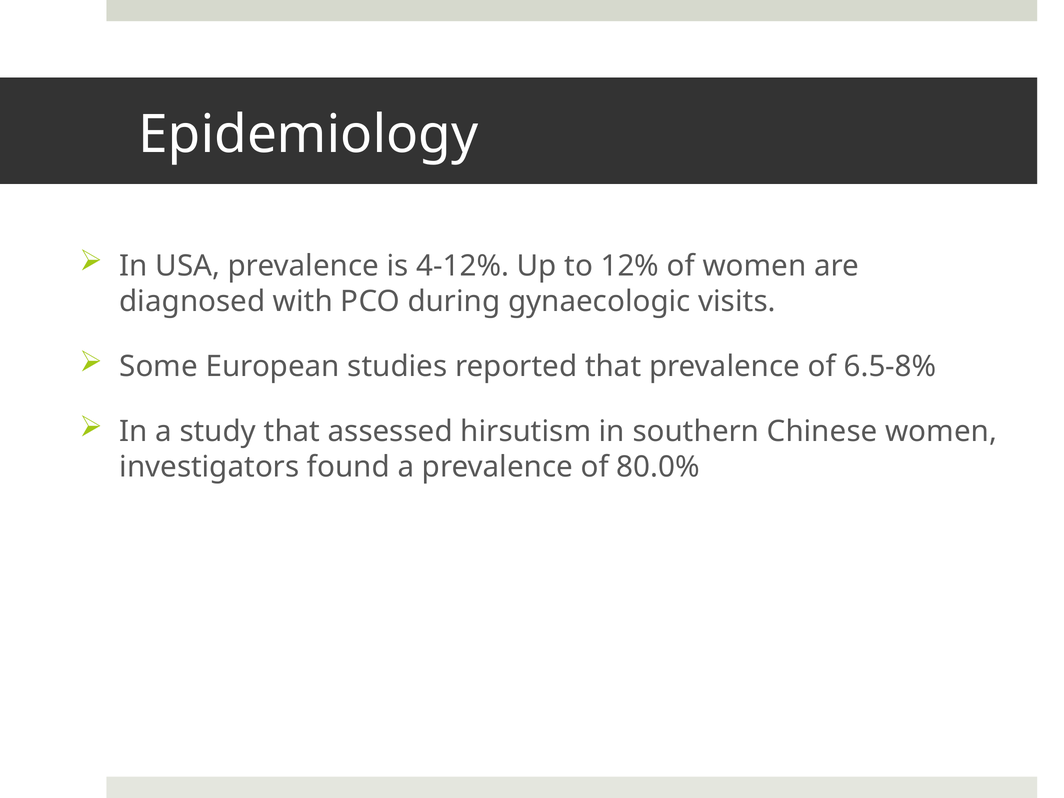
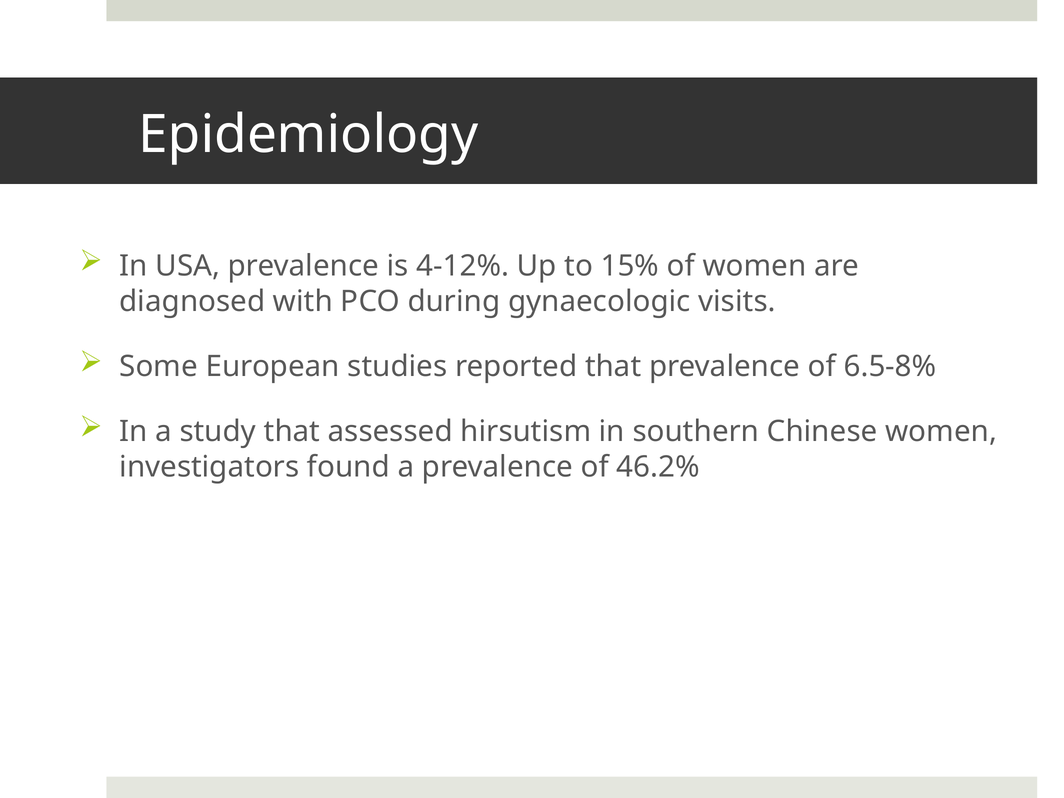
12%: 12% -> 15%
80.0%: 80.0% -> 46.2%
